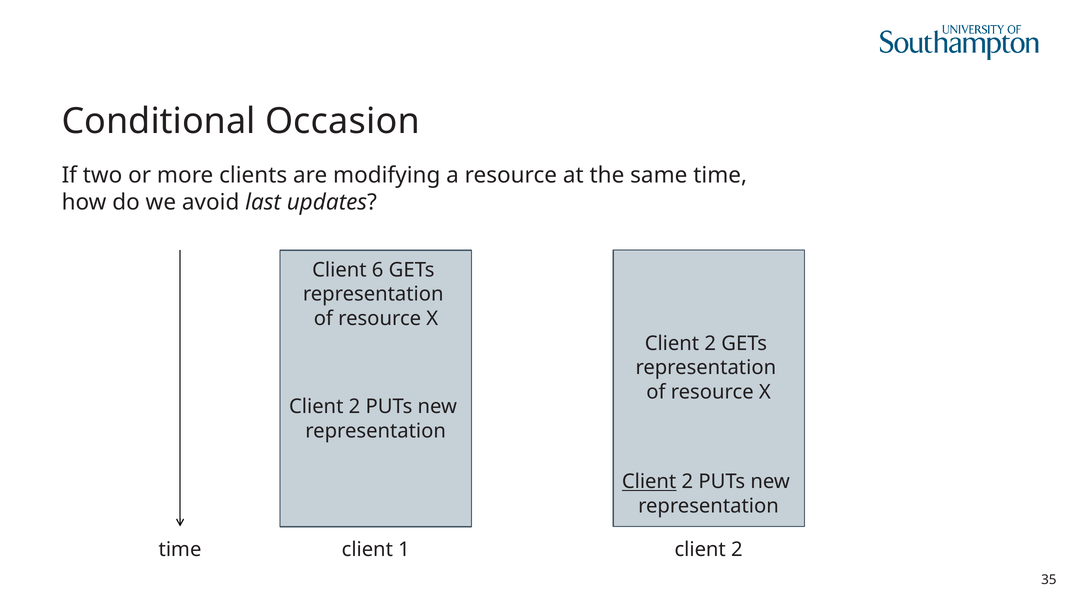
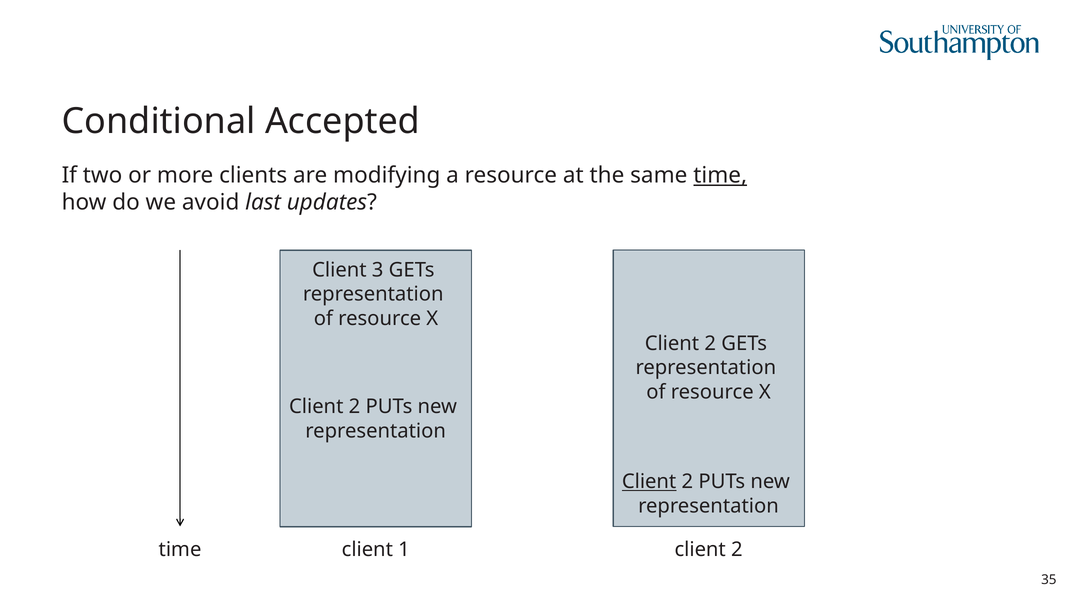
Occasion: Occasion -> Accepted
time at (720, 175) underline: none -> present
6: 6 -> 3
